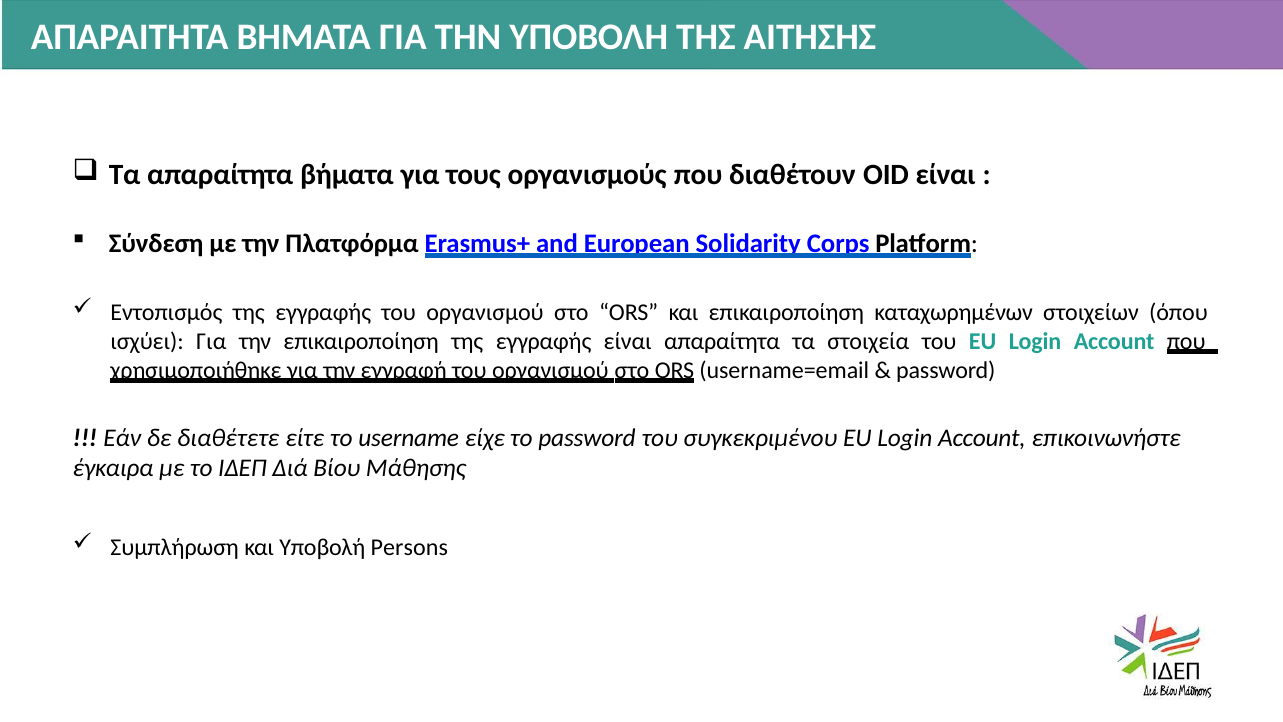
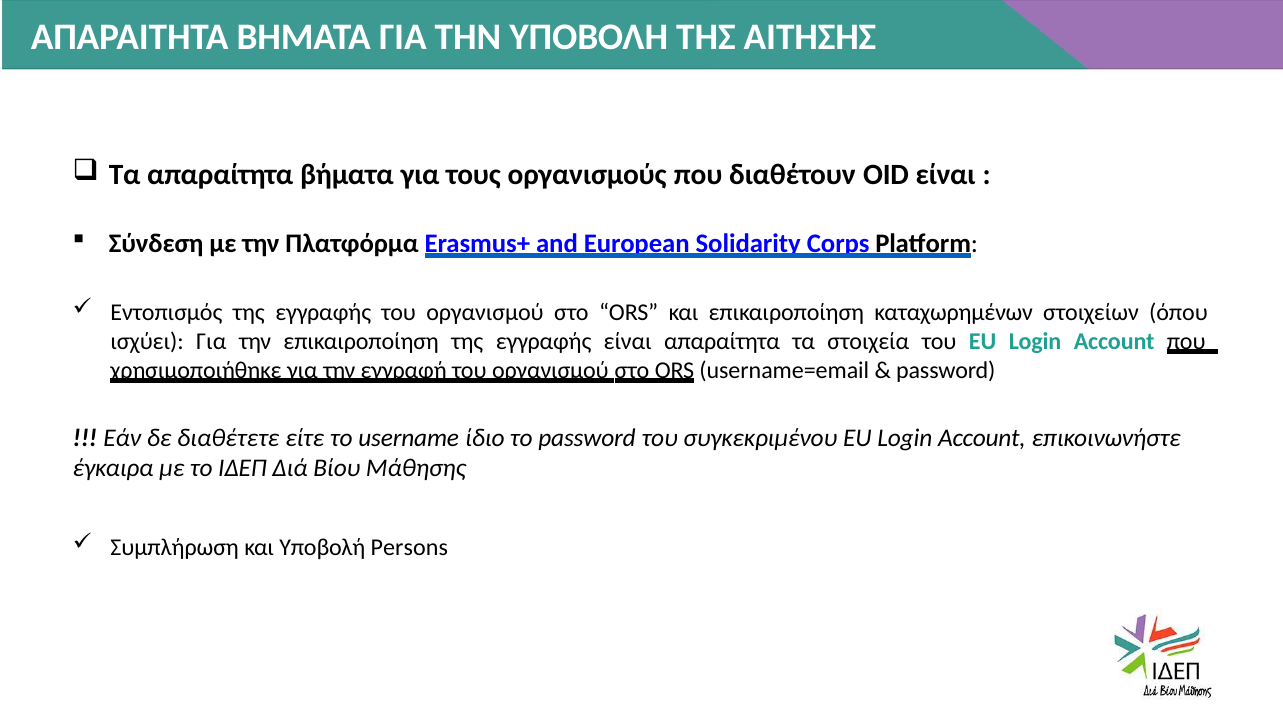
είχε: είχε -> ίδιο
